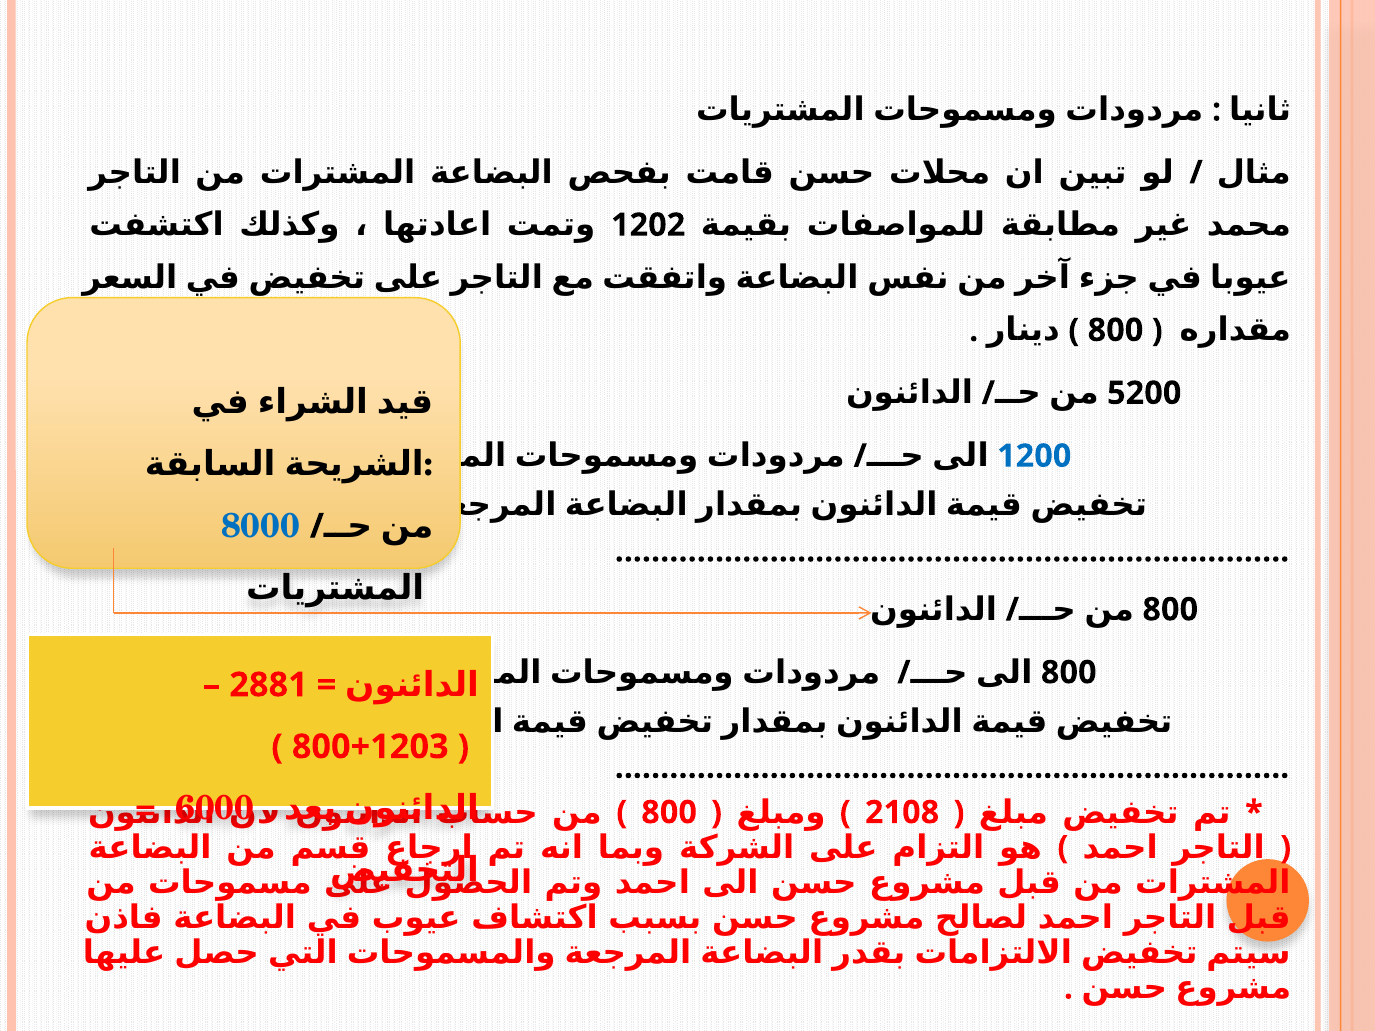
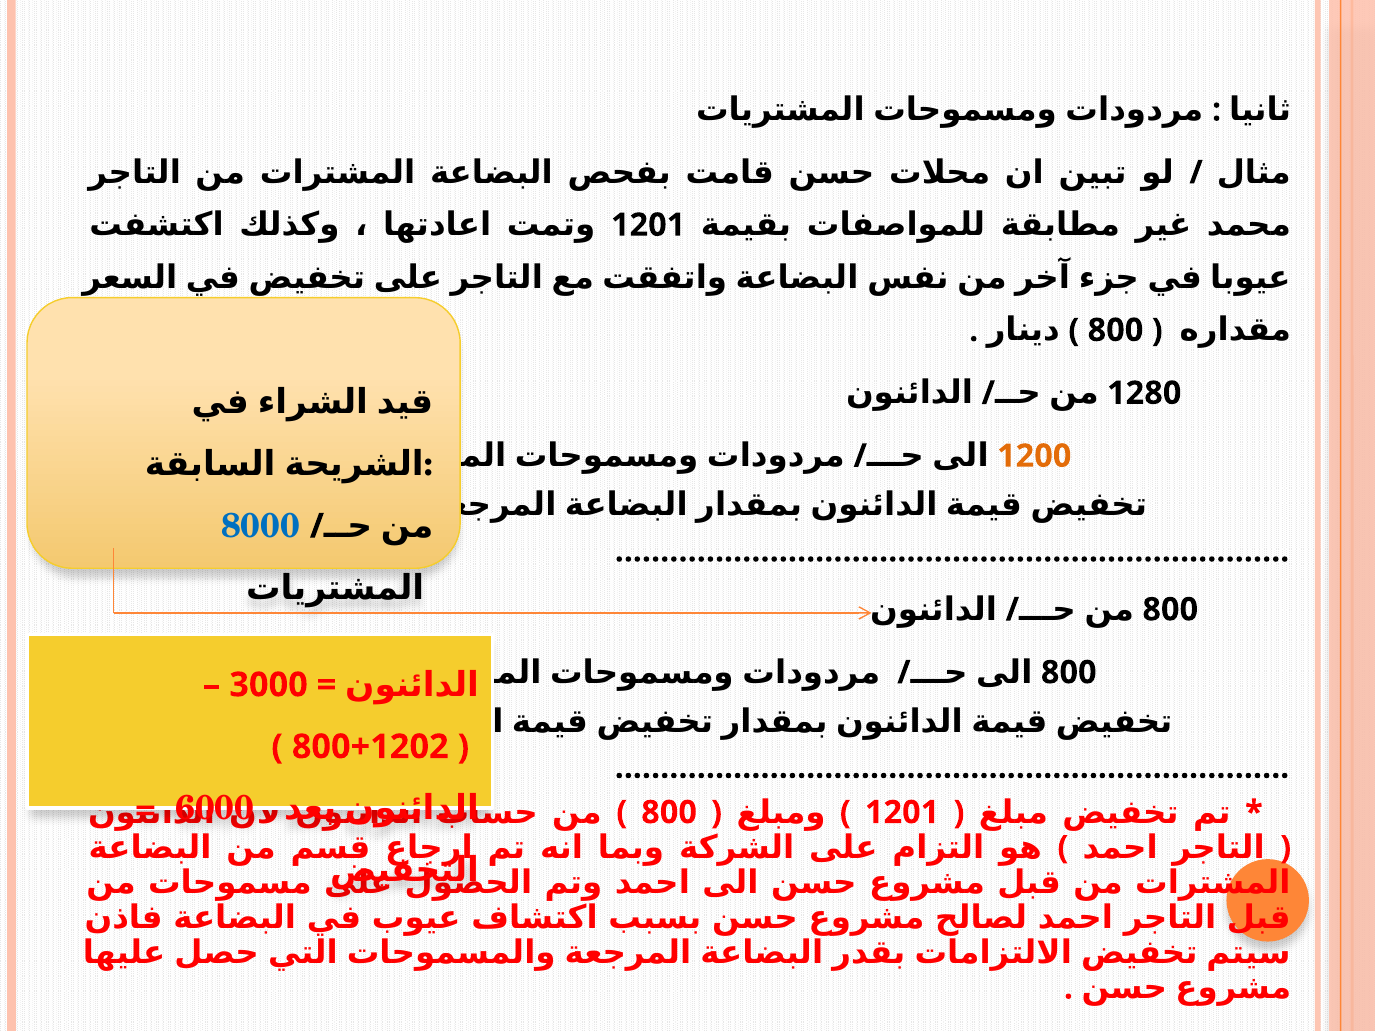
1202 at (648, 225): 1202 -> 1201
5200: 5200 -> 1280
1200 colour: blue -> orange
2881: 2881 -> 3000
1203: 1203 -> 1202
2108 at (902, 813): 2108 -> 1201
